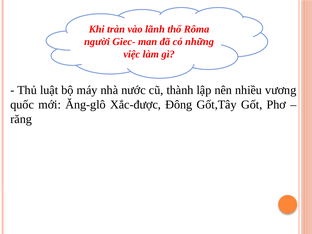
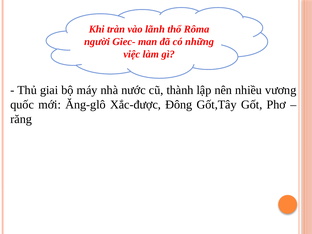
luật: luật -> giai
